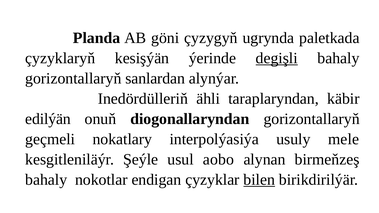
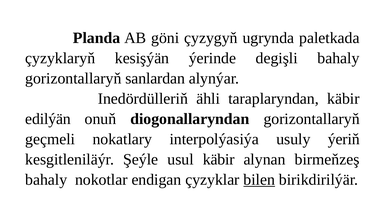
degişli underline: present -> none
mele: mele -> ýeriň
usul aobo: aobo -> käbir
